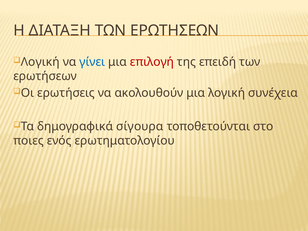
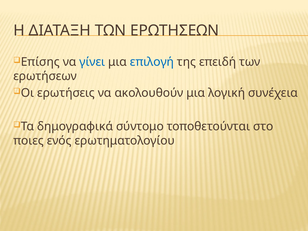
Λογική at (40, 62): Λογική -> Επίσης
επιλογή colour: red -> blue
σίγουρα: σίγουρα -> σύντομο
